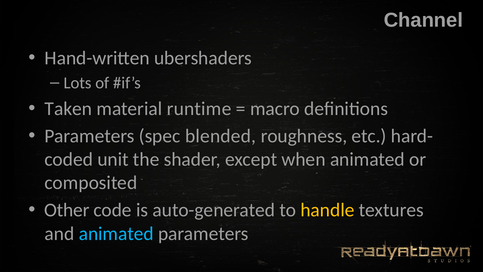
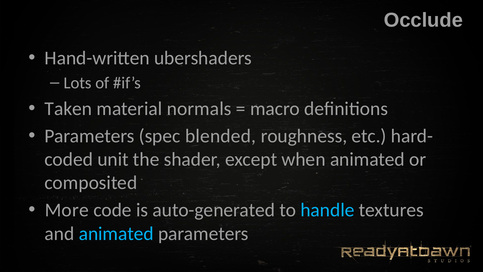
Channel: Channel -> Occlude
runtime: runtime -> normals
Other: Other -> More
handle colour: yellow -> light blue
